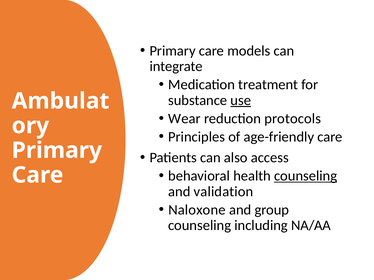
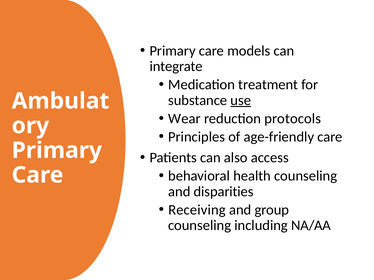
counseling at (306, 176) underline: present -> none
validation: validation -> disparities
Naloxone: Naloxone -> Receiving
